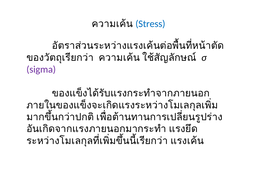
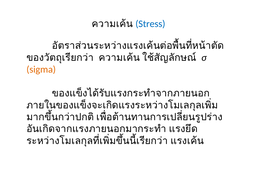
sigma colour: purple -> orange
